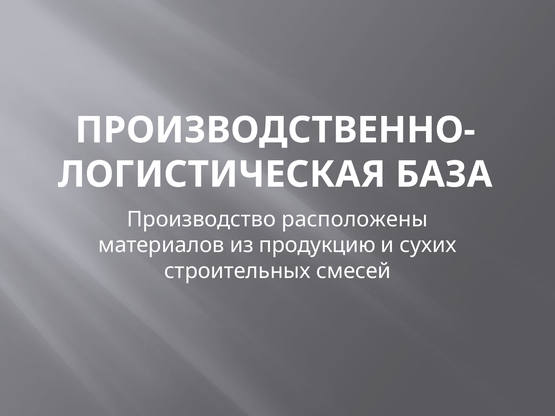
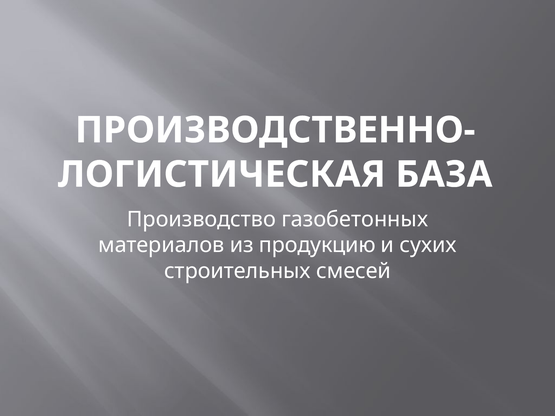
расположены: расположены -> газобетонных
